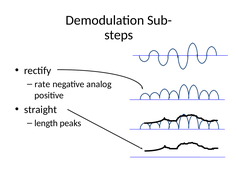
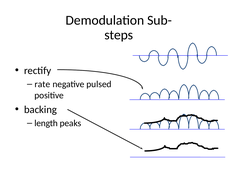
analog: analog -> pulsed
straight: straight -> backing
